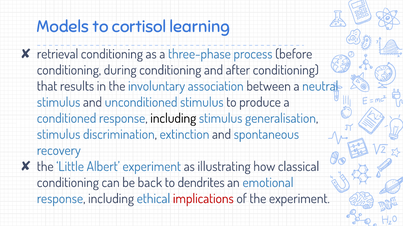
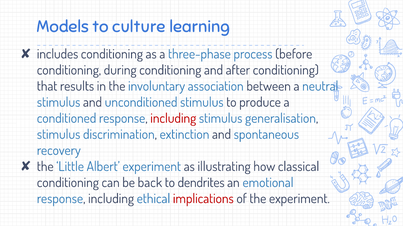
cortisol: cortisol -> culture
retrieval: retrieval -> includes
including at (173, 119) colour: black -> red
